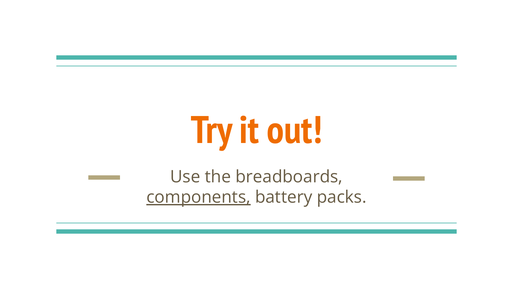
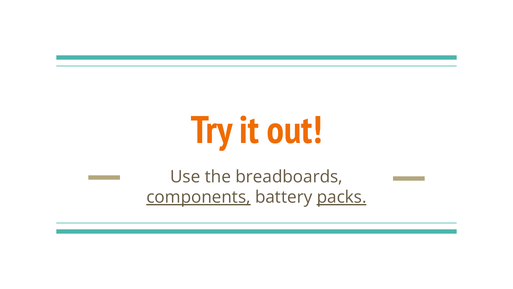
packs underline: none -> present
